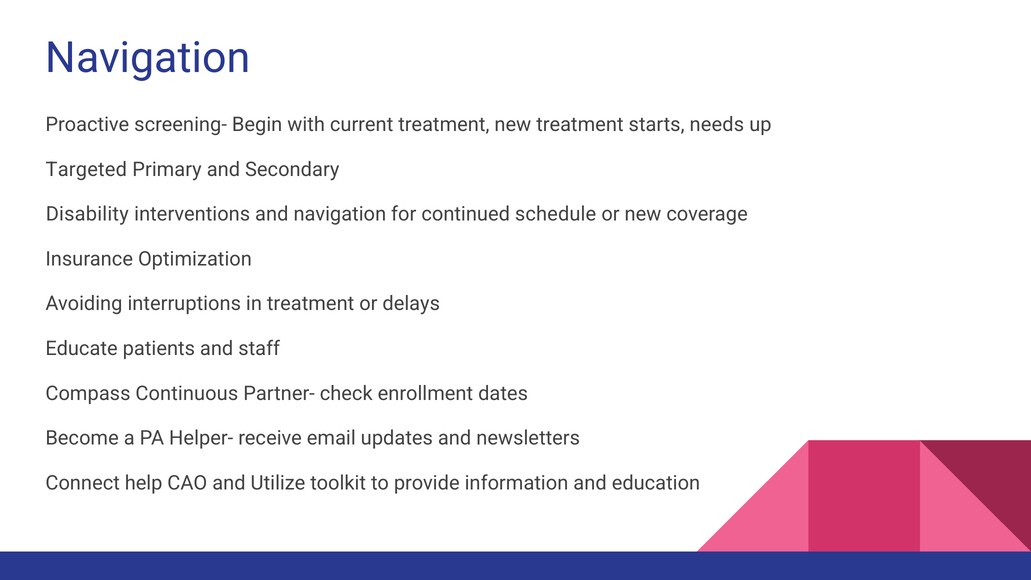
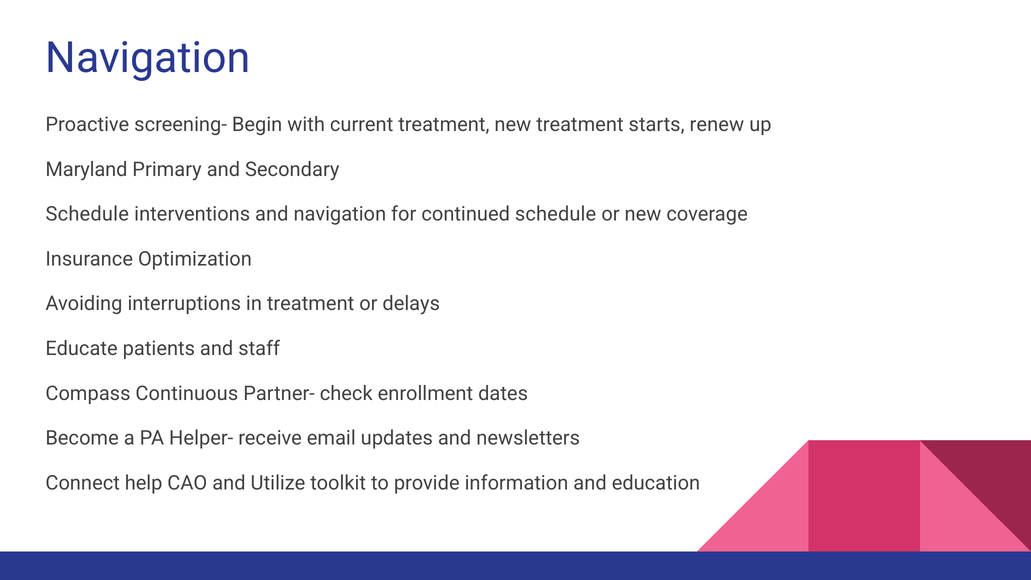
needs: needs -> renew
Targeted: Targeted -> Maryland
Disability at (87, 214): Disability -> Schedule
